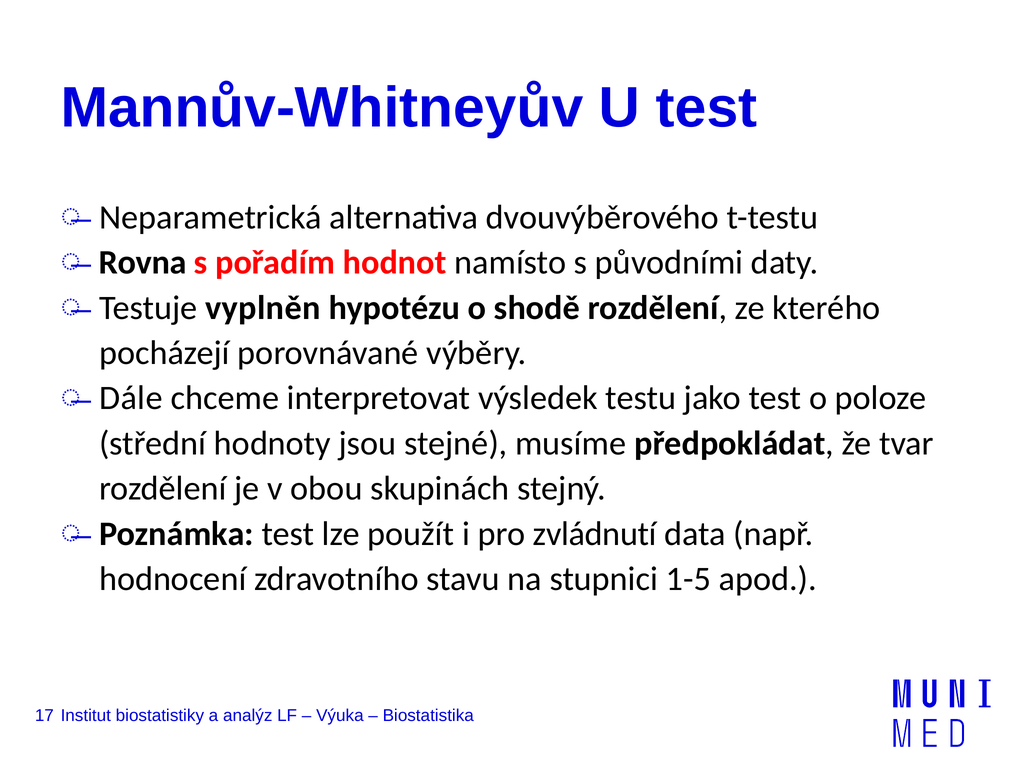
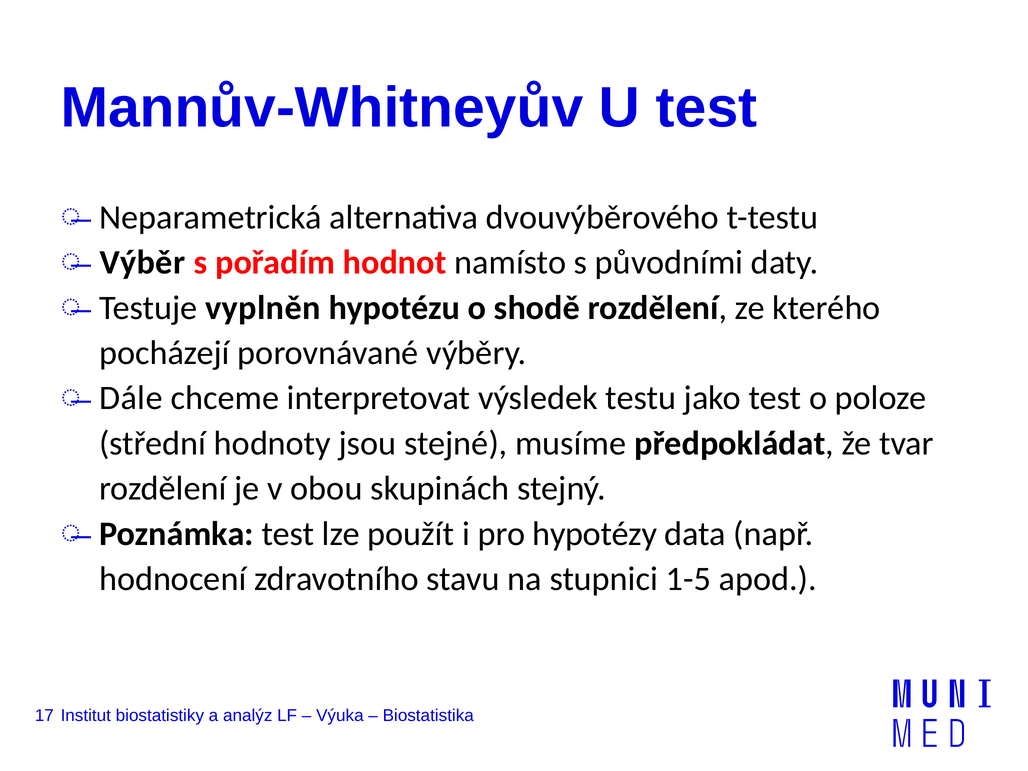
Rovna: Rovna -> Výběr
zvládnutí: zvládnutí -> hypotézy
